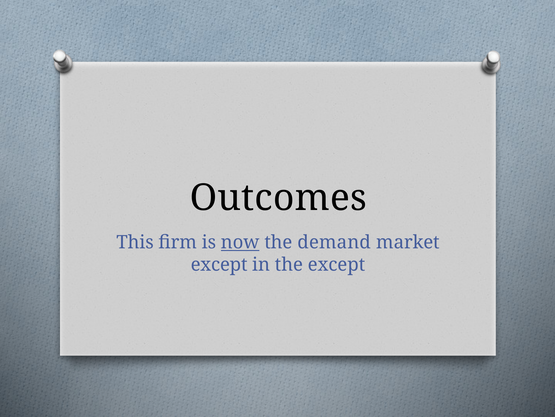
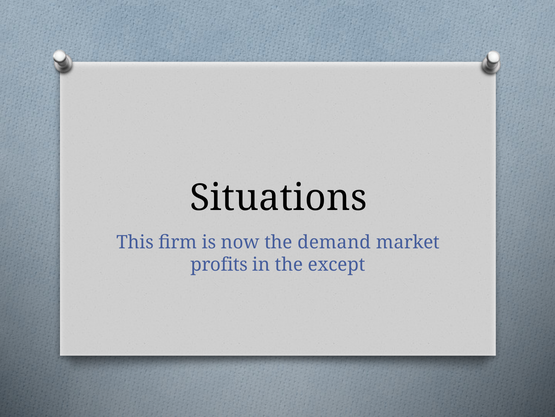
Outcomes: Outcomes -> Situations
now underline: present -> none
except at (219, 264): except -> profits
